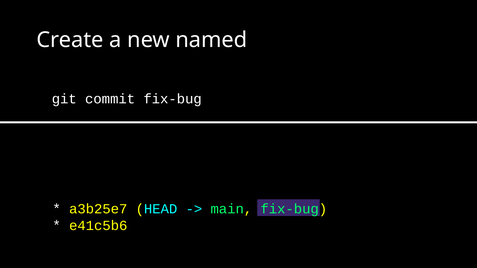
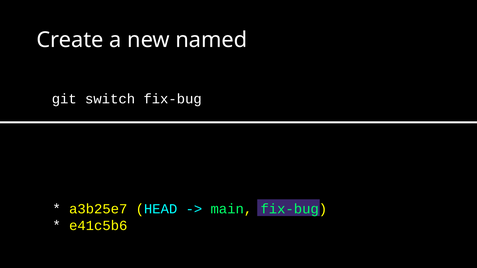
commit: commit -> switch
